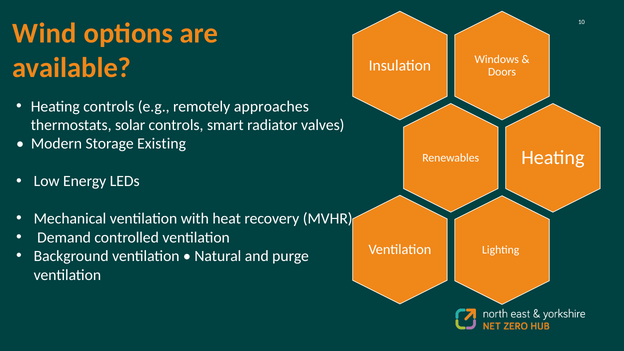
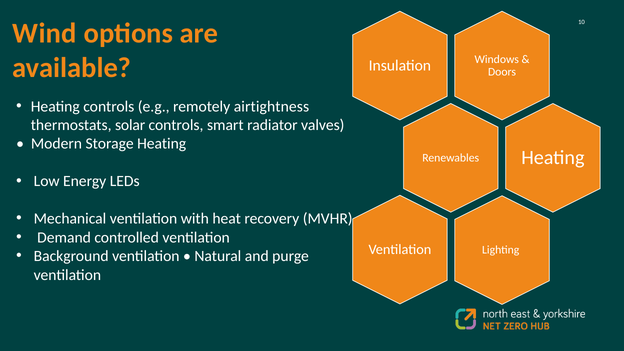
approaches: approaches -> airtightness
Storage Existing: Existing -> Heating
